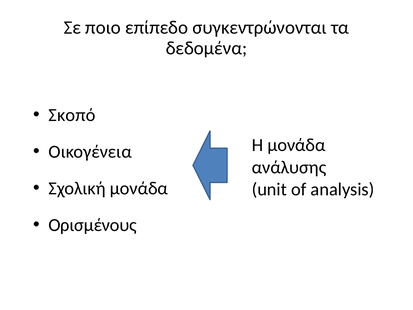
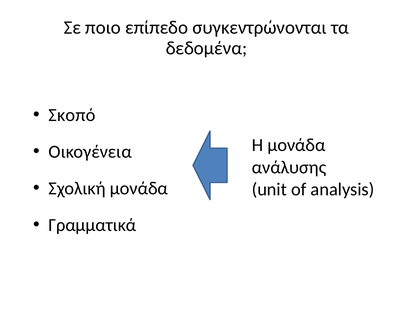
Ορισμένους: Ορισμένους -> Γραμματικά
